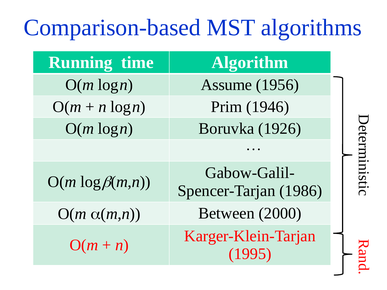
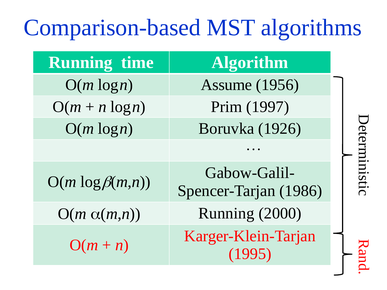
1946: 1946 -> 1997
Between at (226, 214): Between -> Running
